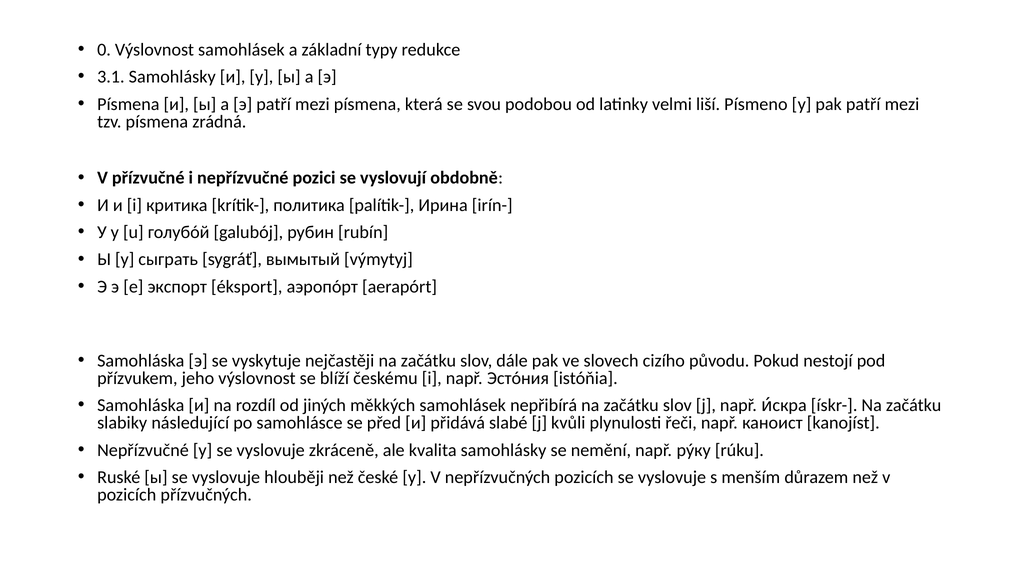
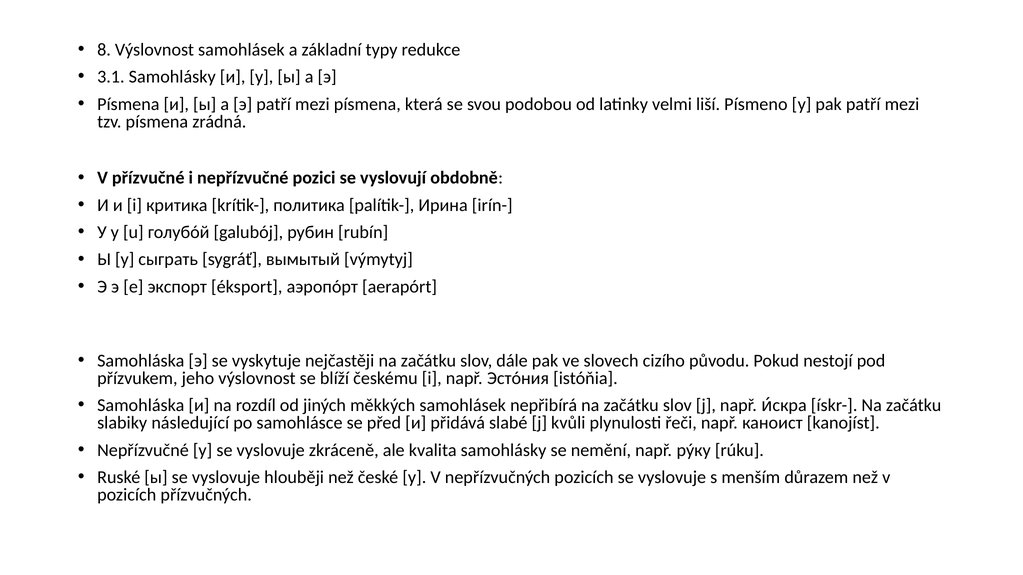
0: 0 -> 8
